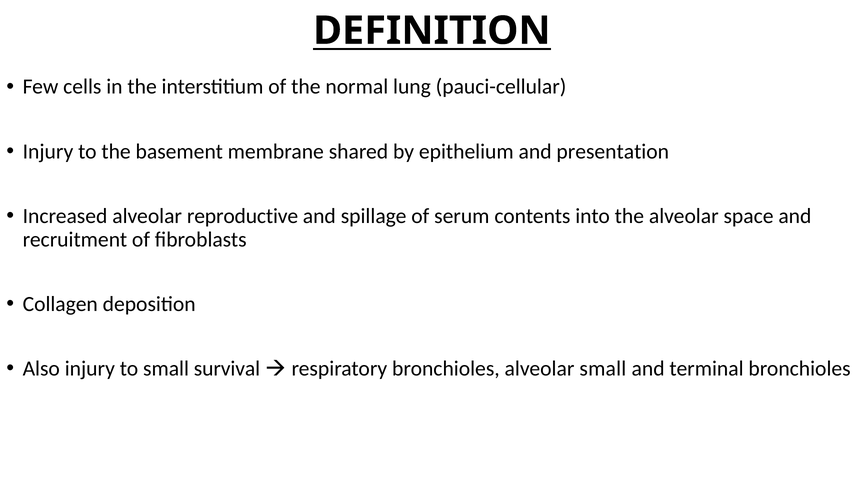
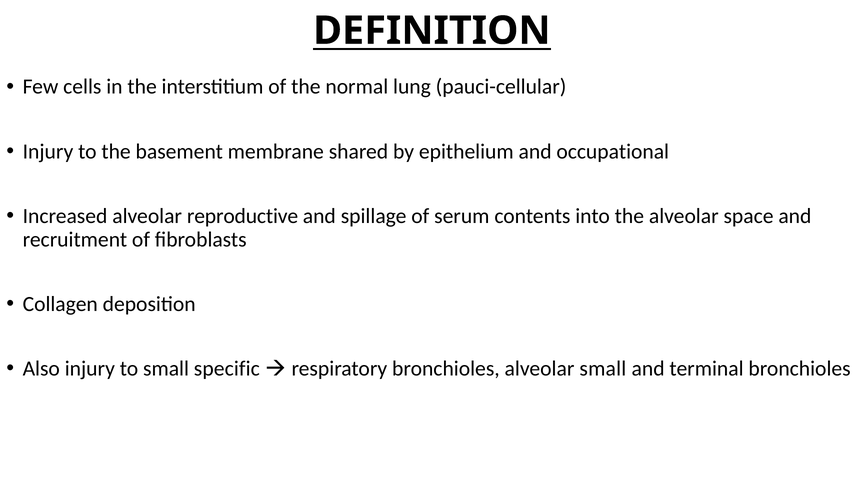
presentation: presentation -> occupational
survival: survival -> specific
